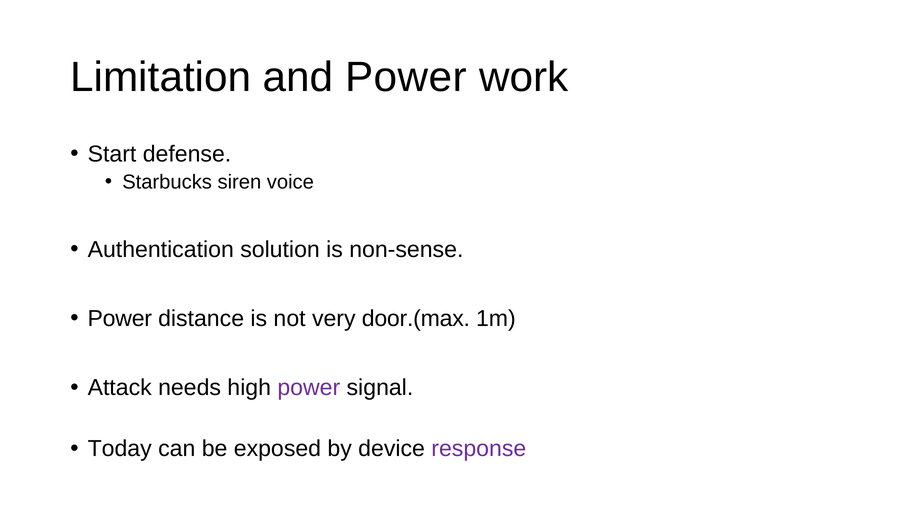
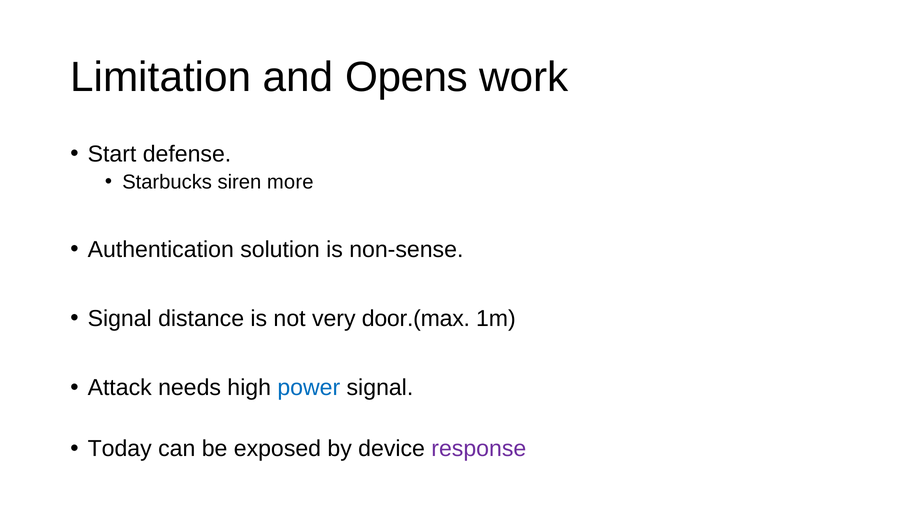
and Power: Power -> Opens
voice: voice -> more
Power at (120, 319): Power -> Signal
power at (309, 388) colour: purple -> blue
